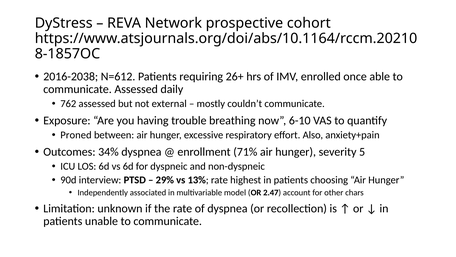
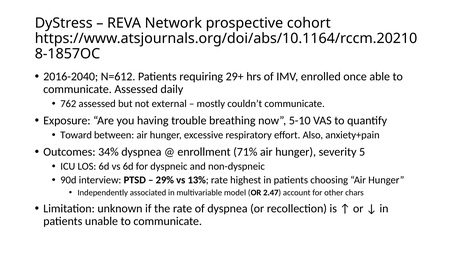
2016-2038: 2016-2038 -> 2016-2040
26+: 26+ -> 29+
6-10: 6-10 -> 5-10
Proned: Proned -> Toward
